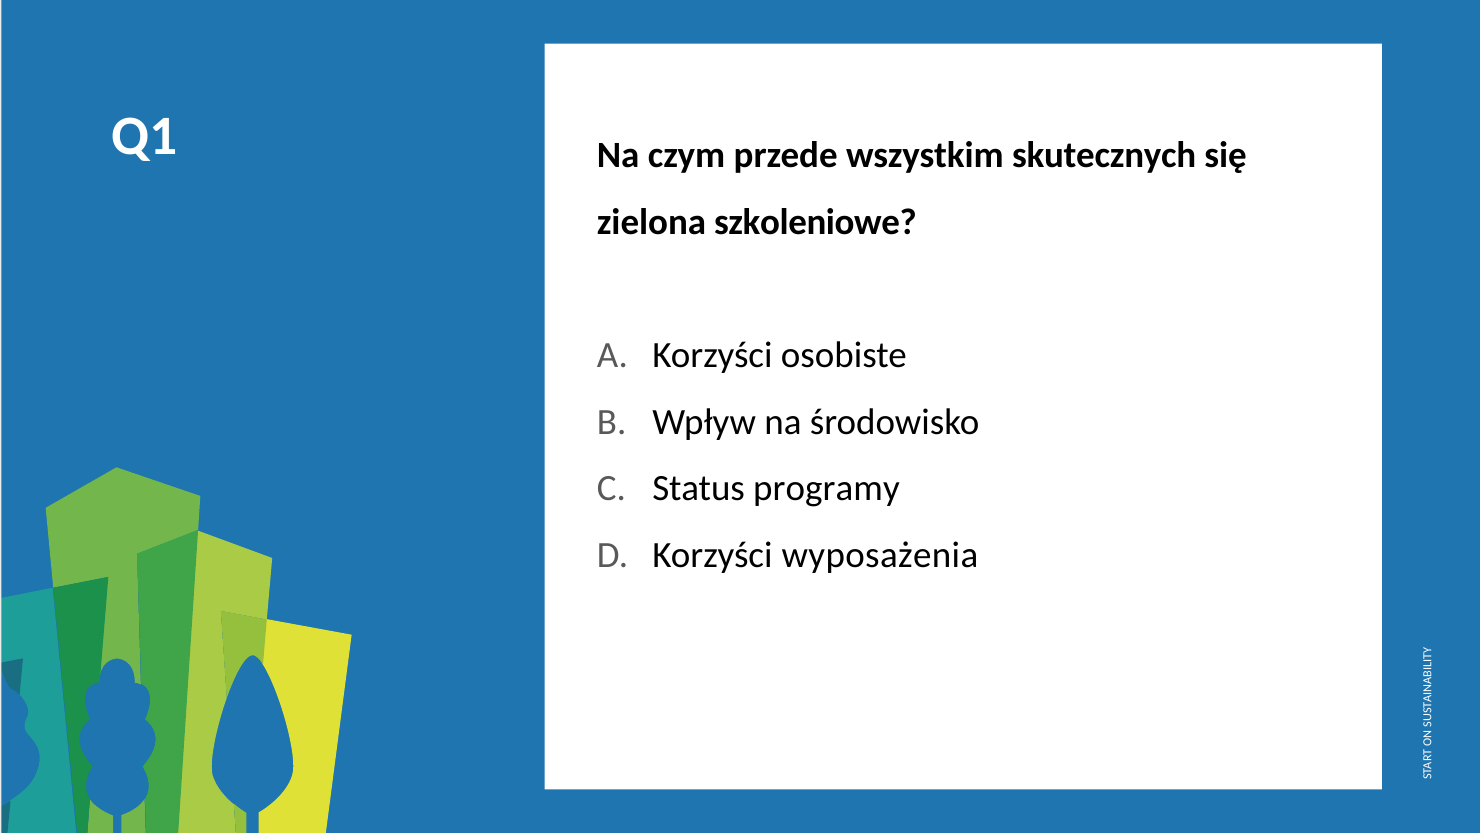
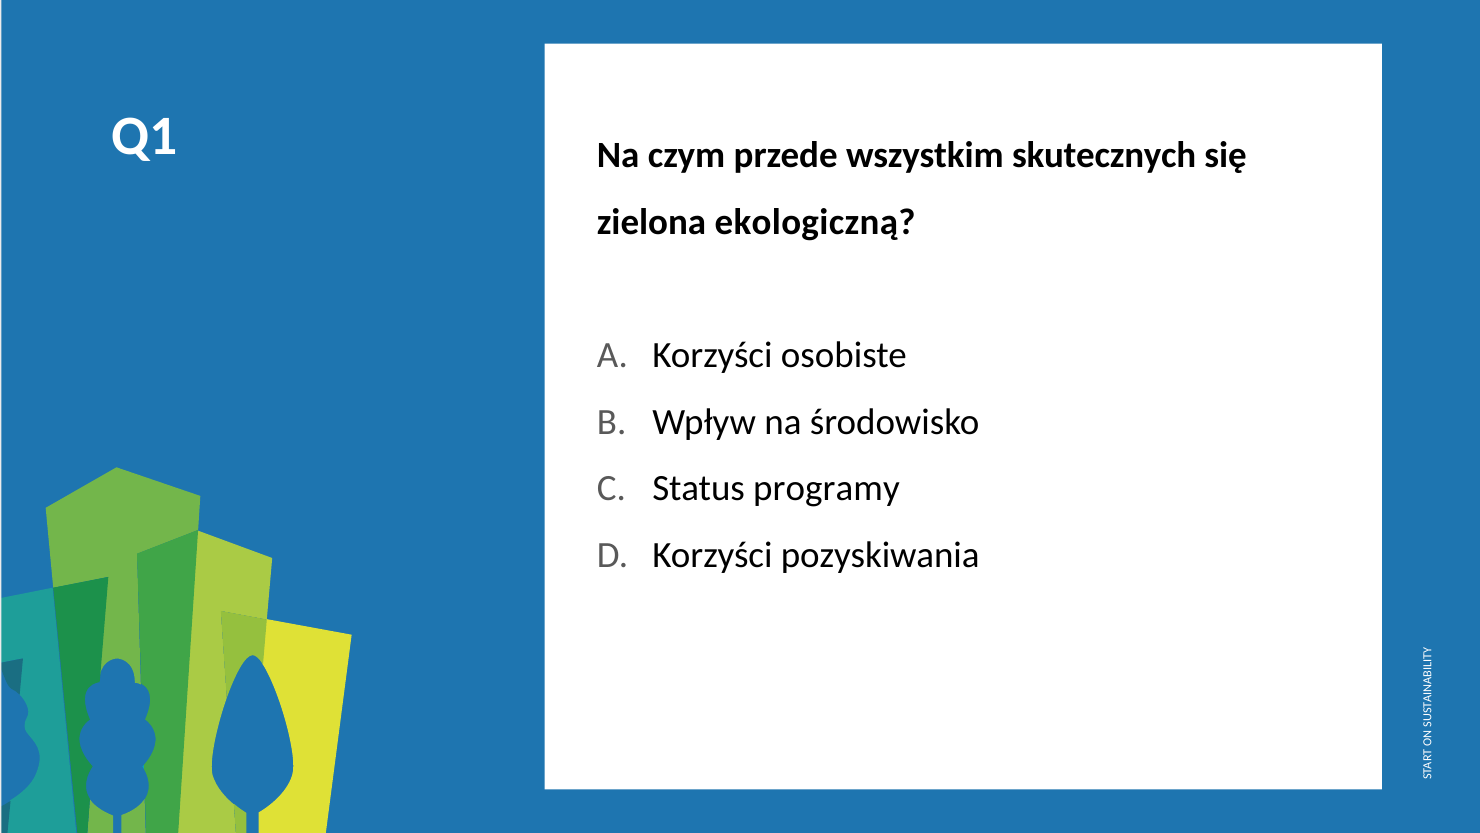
szkoleniowe: szkoleniowe -> ekologiczną
wyposażenia: wyposażenia -> pozyskiwania
